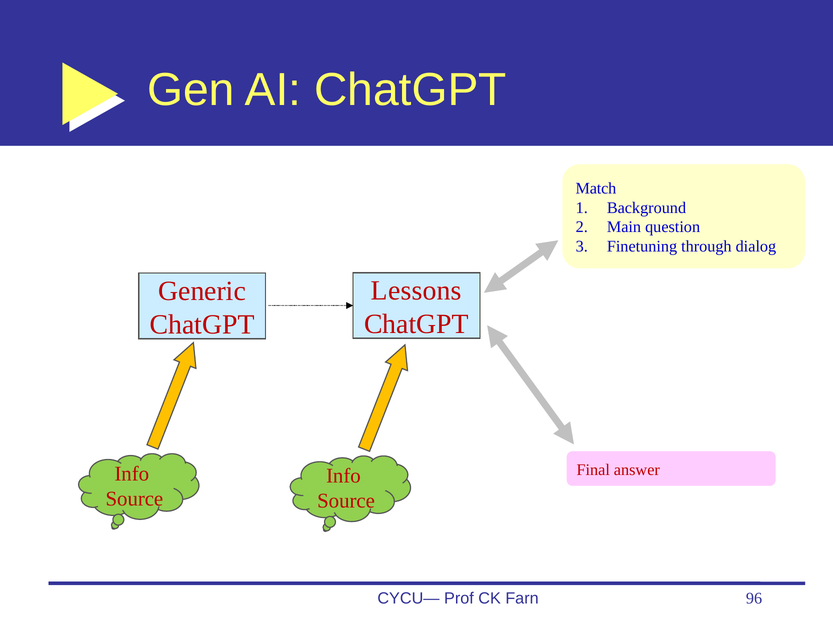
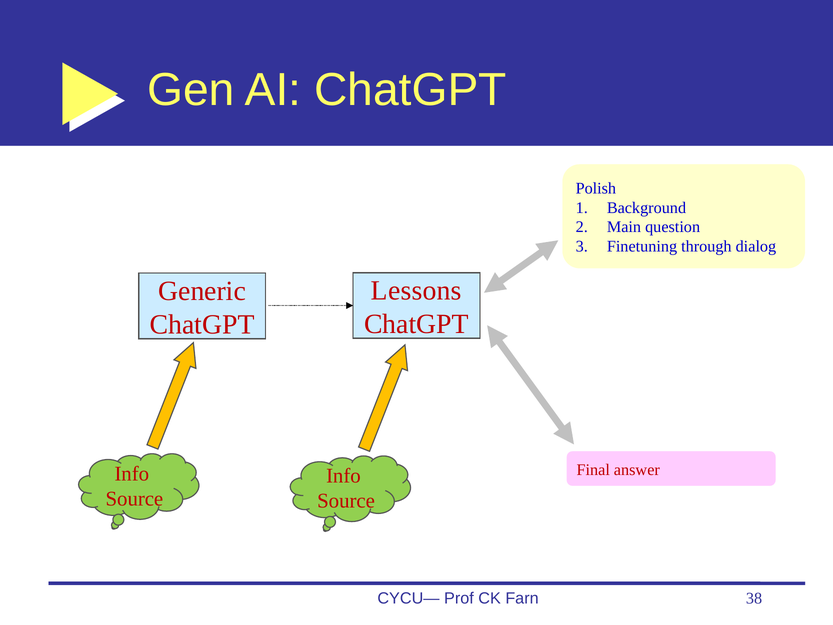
Match: Match -> Polish
96: 96 -> 38
